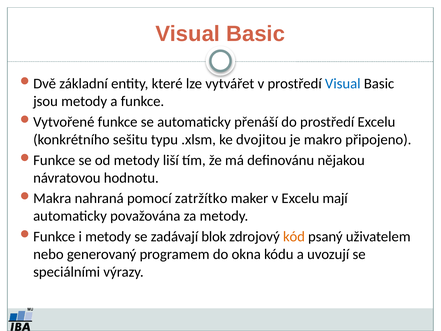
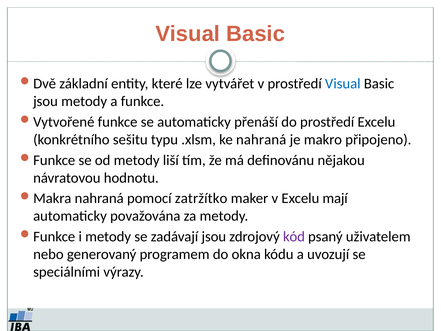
ke dvojitou: dvojitou -> nahraná
zadávají blok: blok -> jsou
kód colour: orange -> purple
